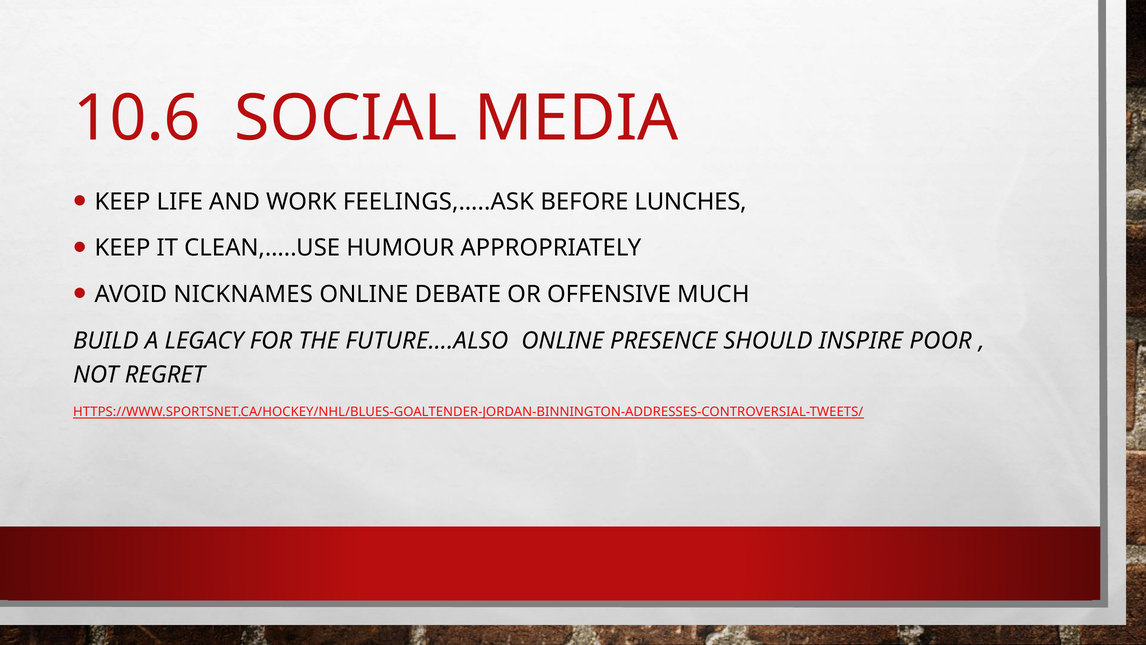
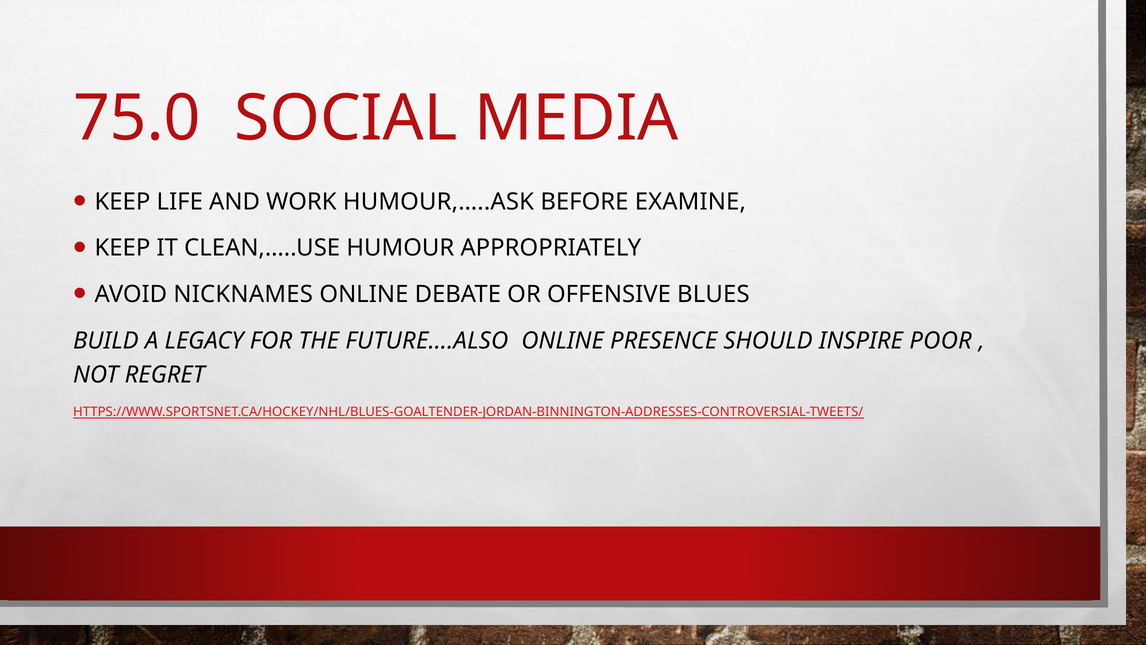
10.6: 10.6 -> 75.0
FEELINGS,…..ASK: FEELINGS,…..ASK -> HUMOUR,…..ASK
LUNCHES: LUNCHES -> EXAMINE
MUCH: MUCH -> BLUES
